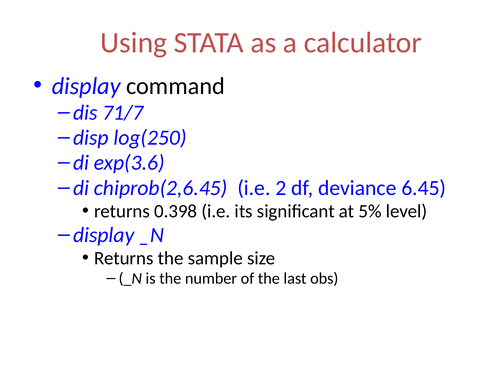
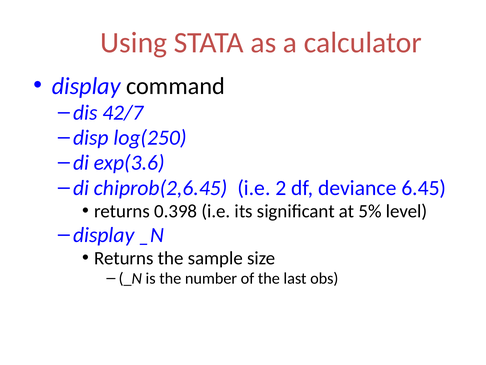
71/7: 71/7 -> 42/7
